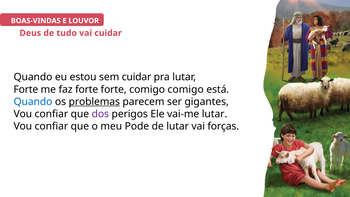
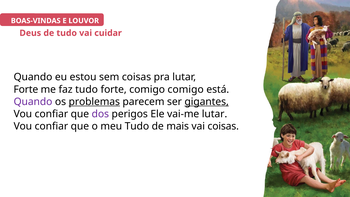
sem cuidar: cuidar -> coisas
faz forte: forte -> tudo
Quando at (33, 102) colour: blue -> purple
gigantes underline: none -> present
meu Pode: Pode -> Tudo
de lutar: lutar -> mais
vai forças: forças -> coisas
